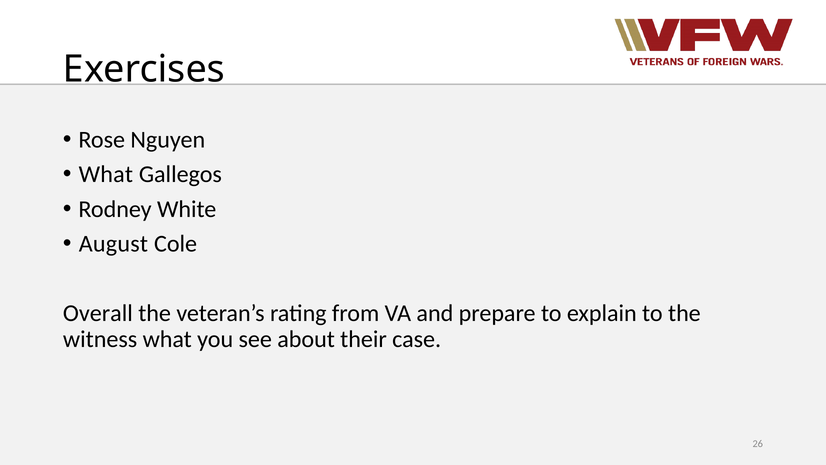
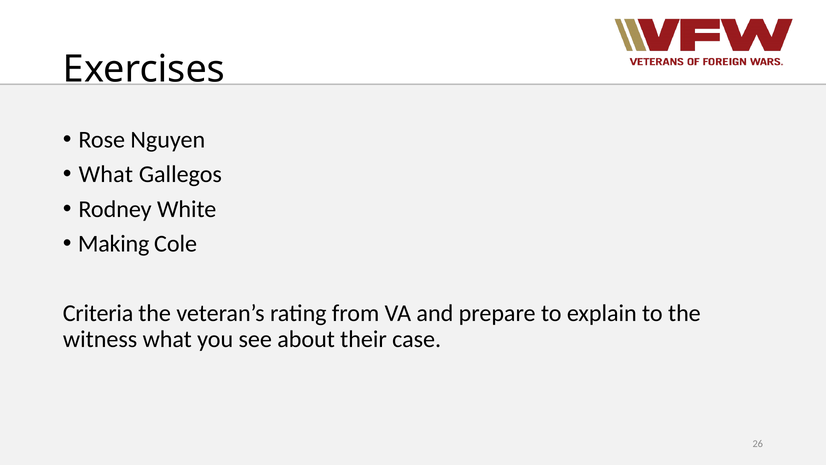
August: August -> Making
Overall: Overall -> Criteria
